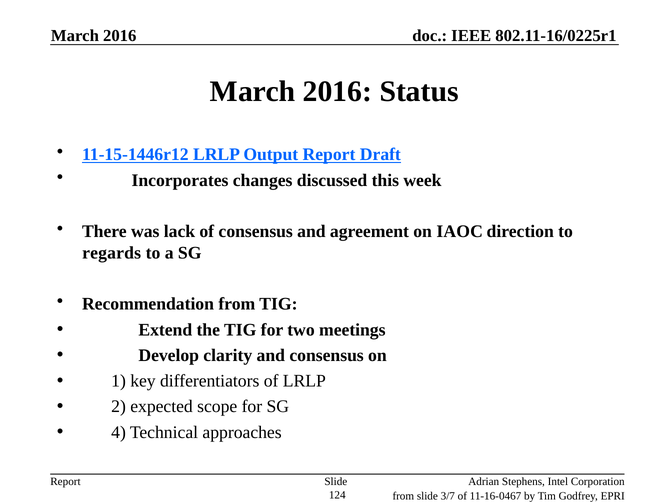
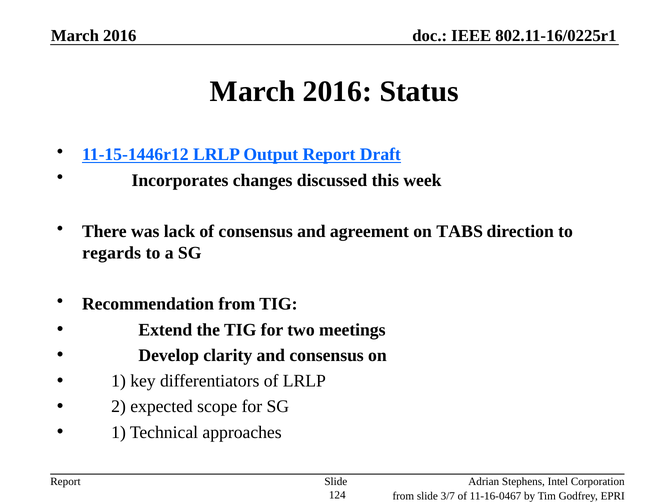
IAOC: IAOC -> TABS
4 at (119, 432): 4 -> 1
